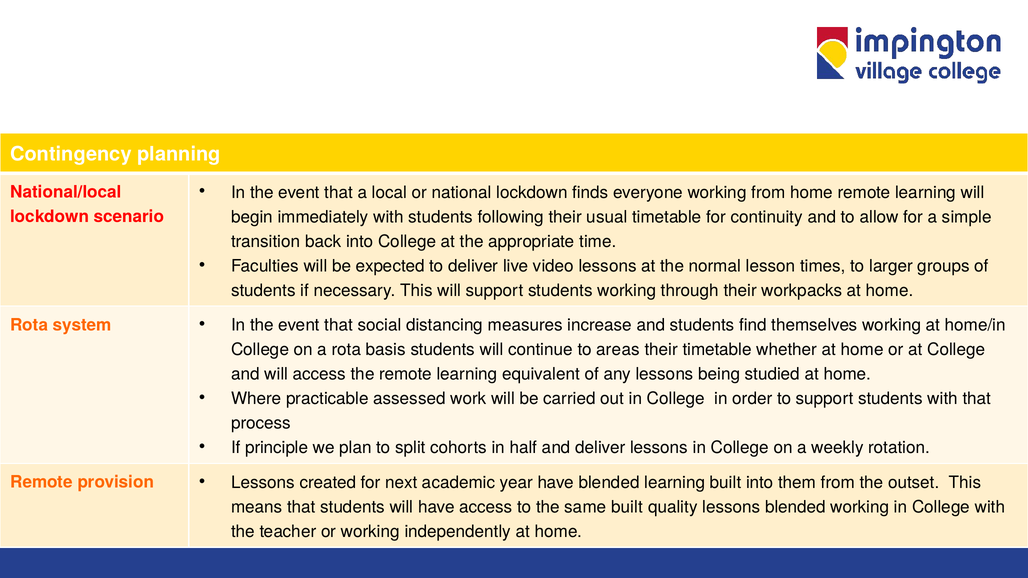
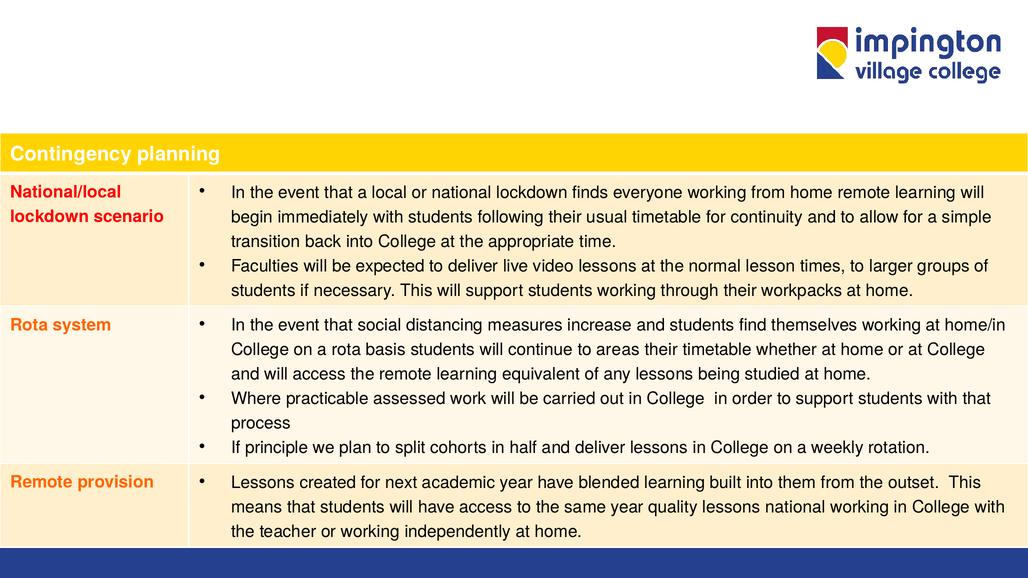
same built: built -> year
lessons blended: blended -> national
